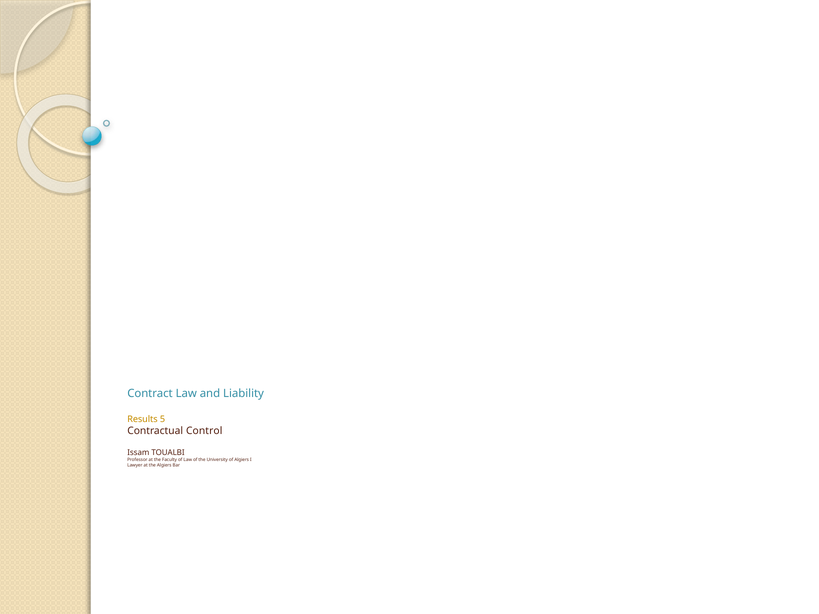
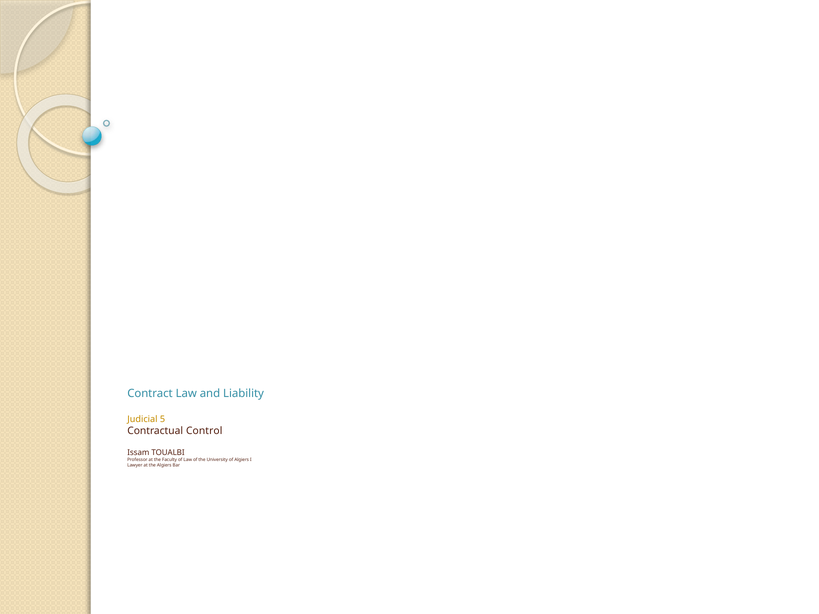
Results: Results -> Judicial
